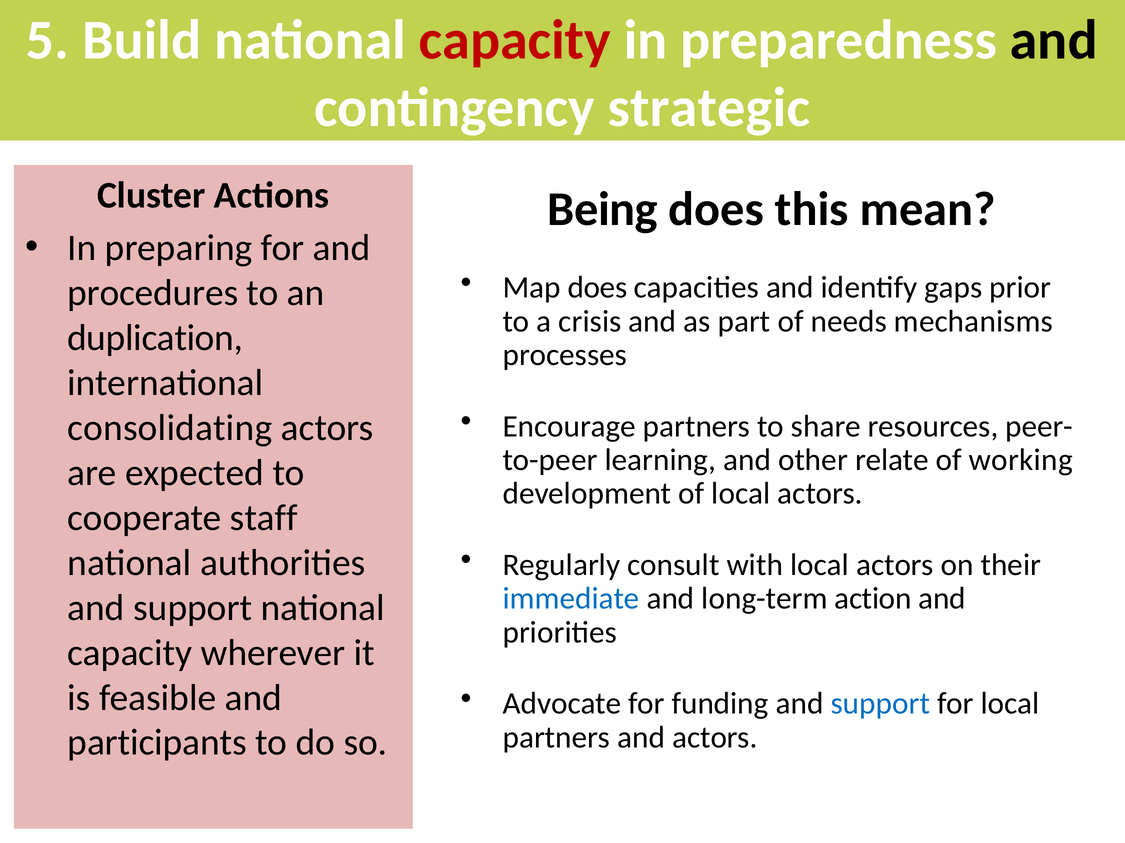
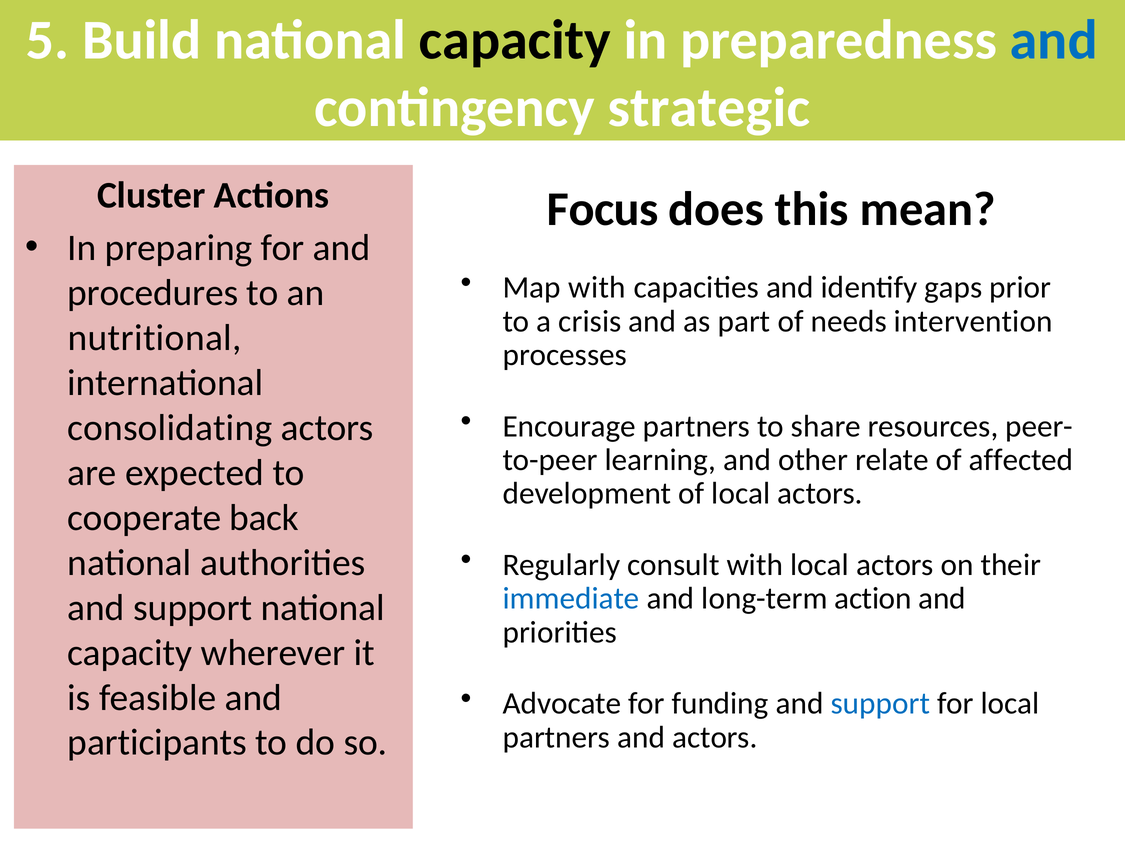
capacity at (515, 40) colour: red -> black
and at (1054, 40) colour: black -> blue
Being: Being -> Focus
Map does: does -> with
mechanisms: mechanisms -> intervention
duplication: duplication -> nutritional
working: working -> affected
staff: staff -> back
